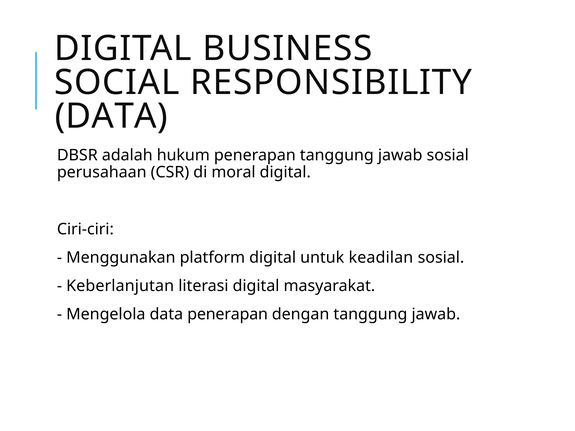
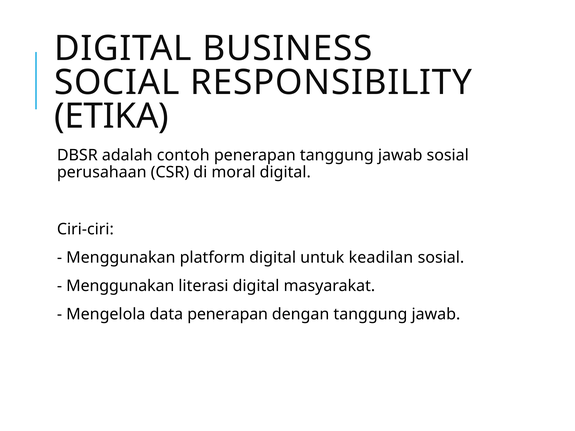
DATA at (111, 116): DATA -> ETIKA
hukum: hukum -> contoh
Keberlanjutan at (120, 286): Keberlanjutan -> Menggunakan
